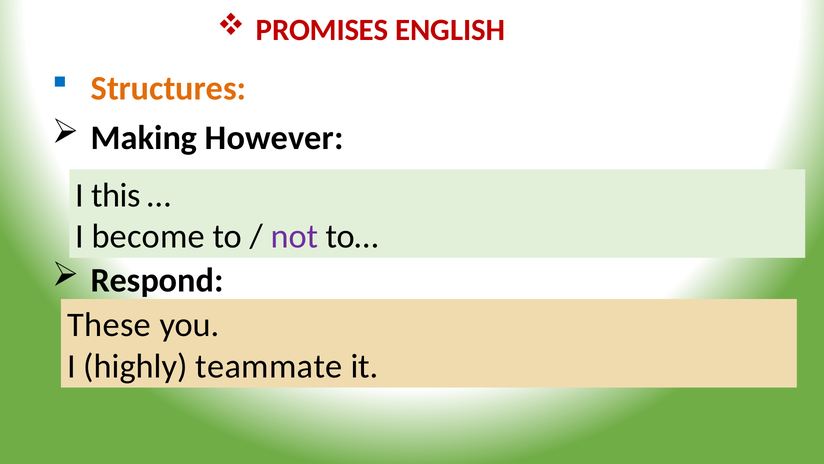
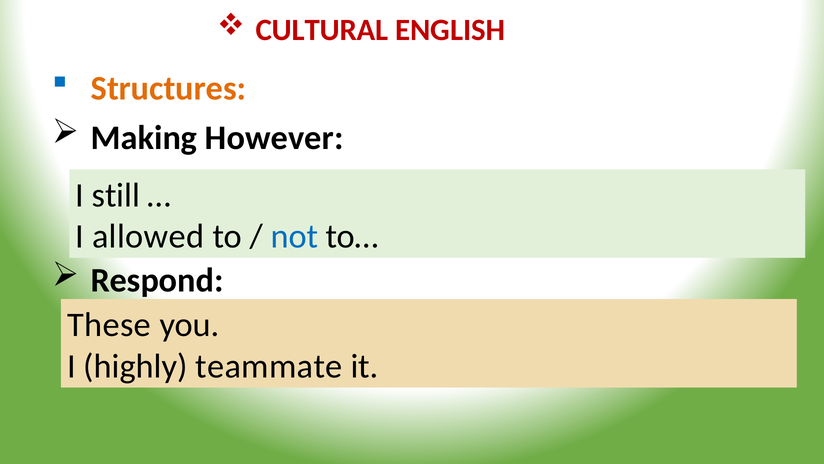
PROMISES: PROMISES -> CULTURAL
this: this -> still
become: become -> allowed
not colour: purple -> blue
